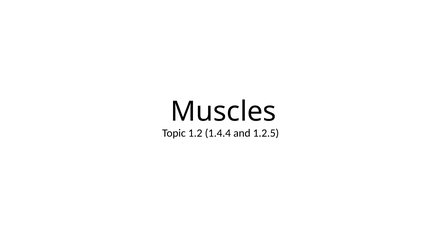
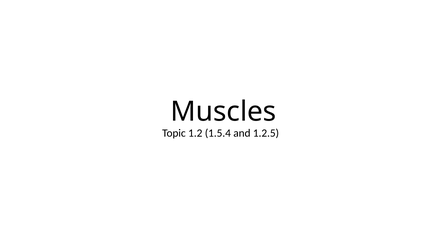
1.4.4: 1.4.4 -> 1.5.4
